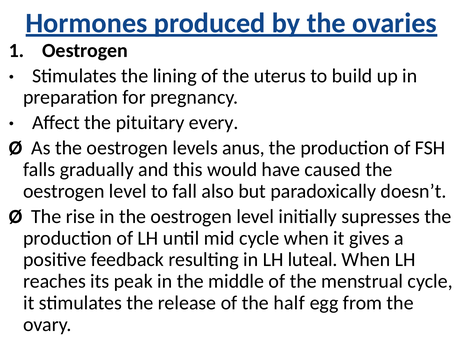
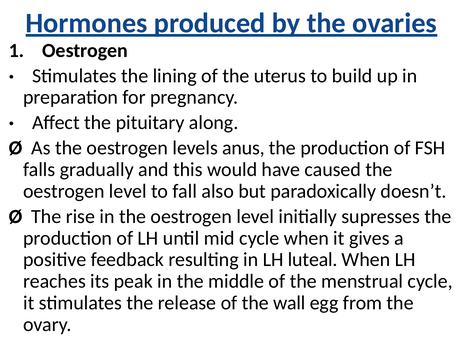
every: every -> along
half: half -> wall
